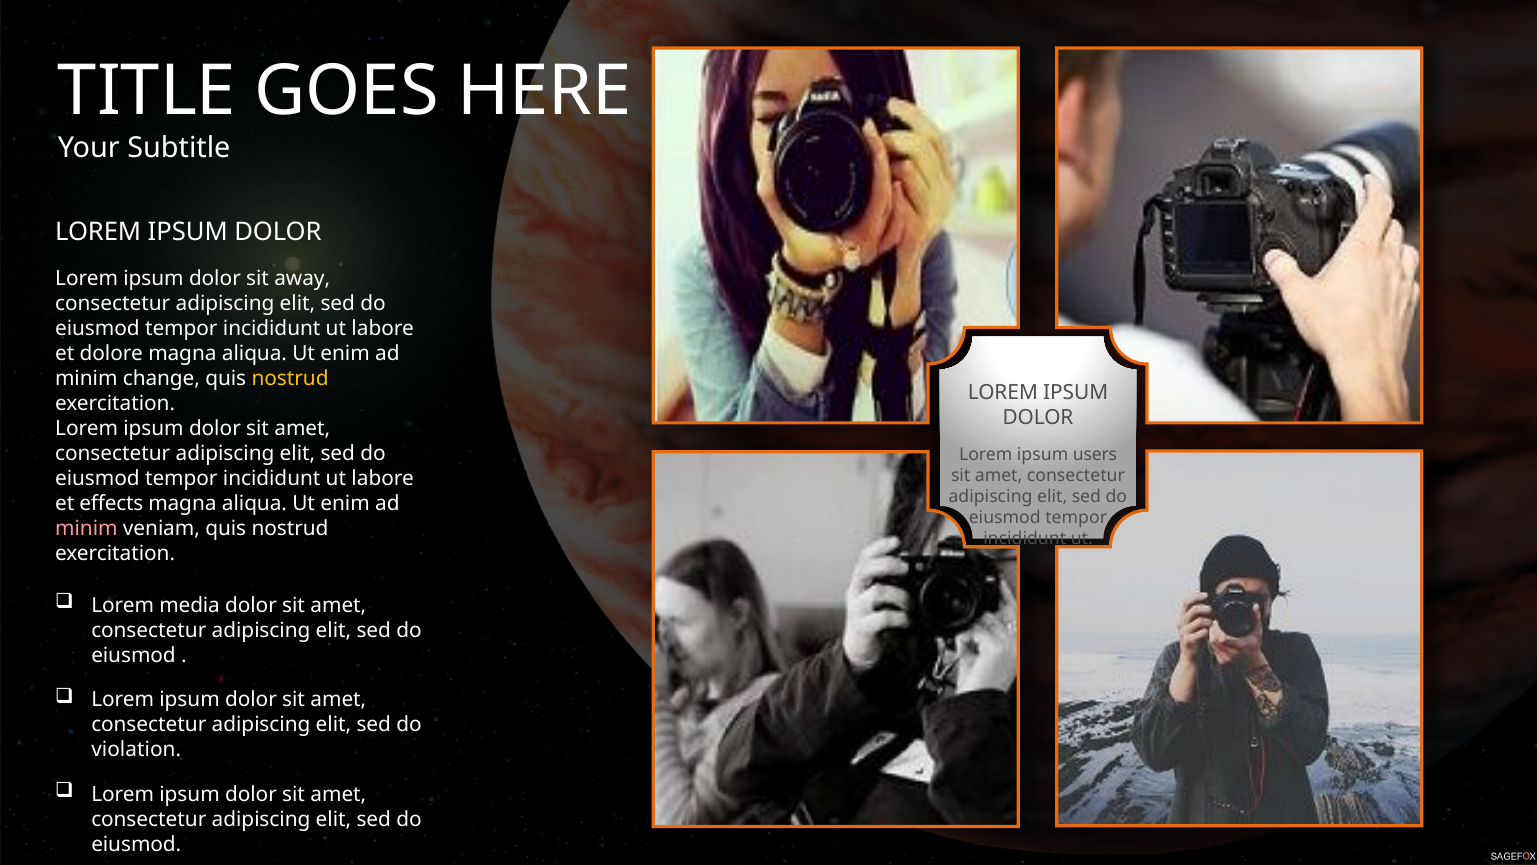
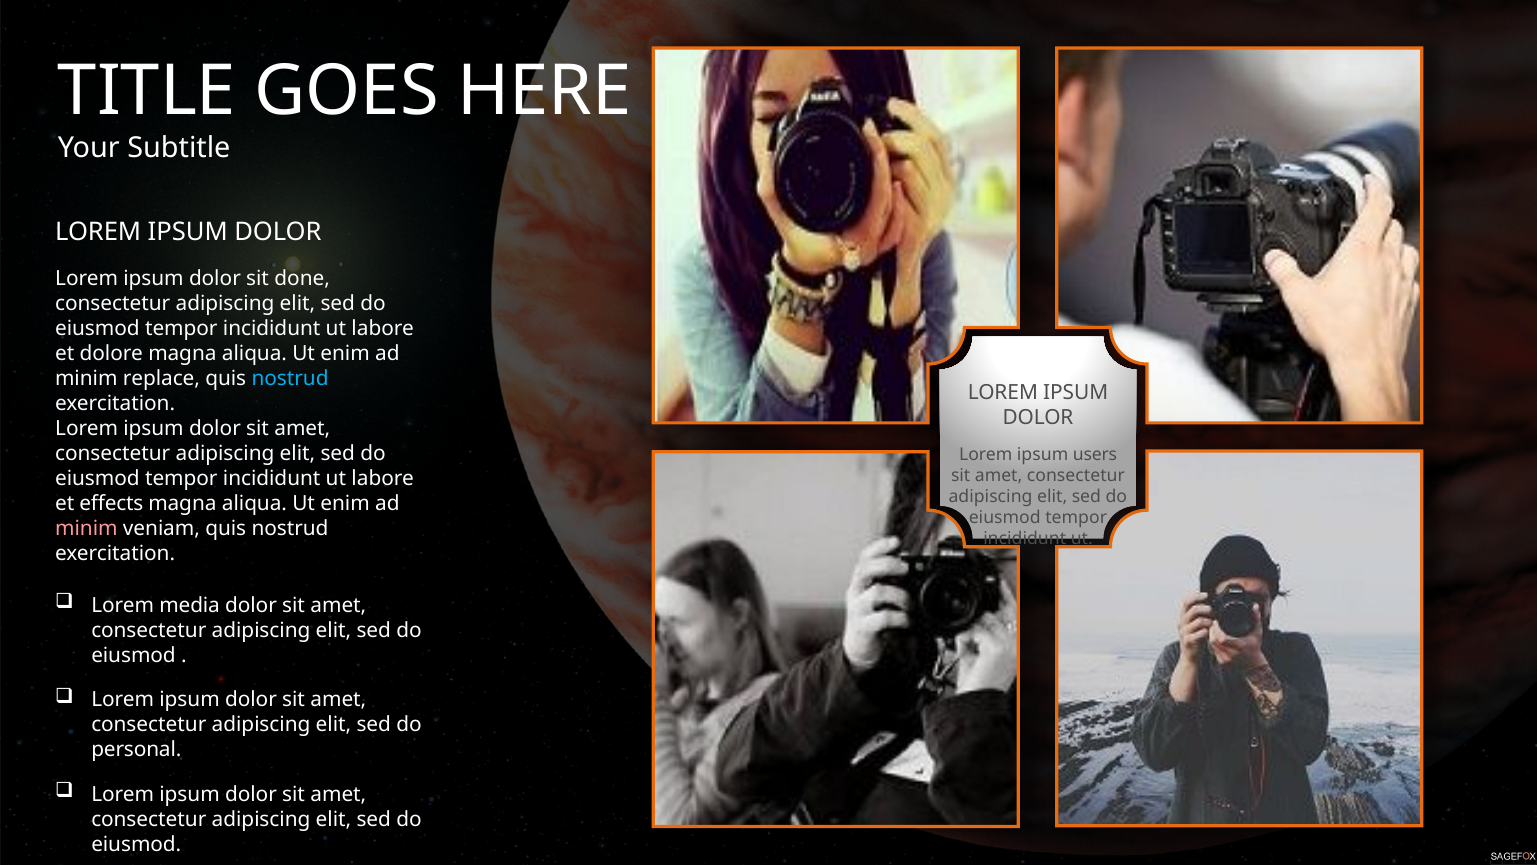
away: away -> done
change: change -> replace
nostrud at (290, 378) colour: yellow -> light blue
violation: violation -> personal
